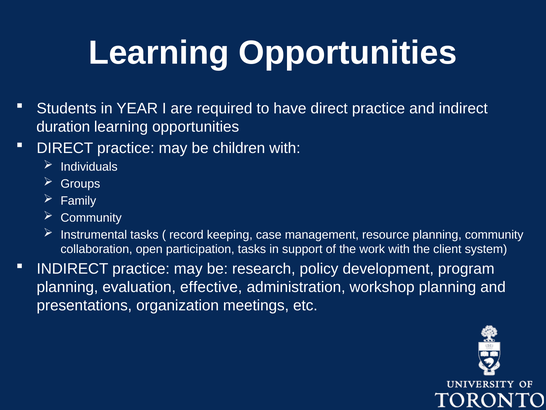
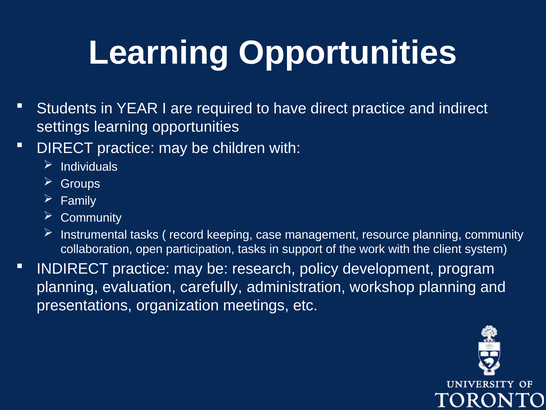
duration: duration -> settings
effective: effective -> carefully
